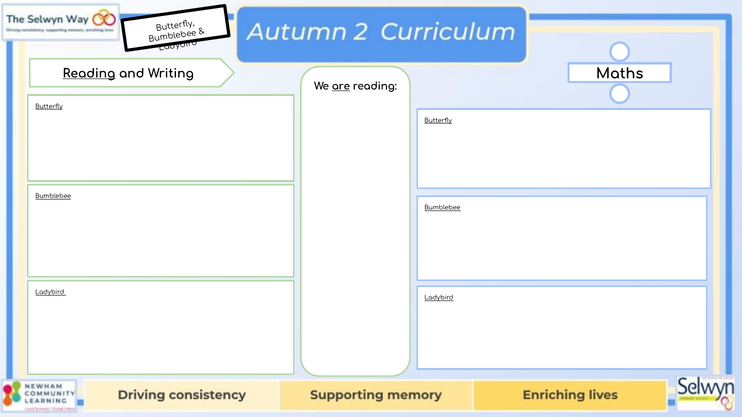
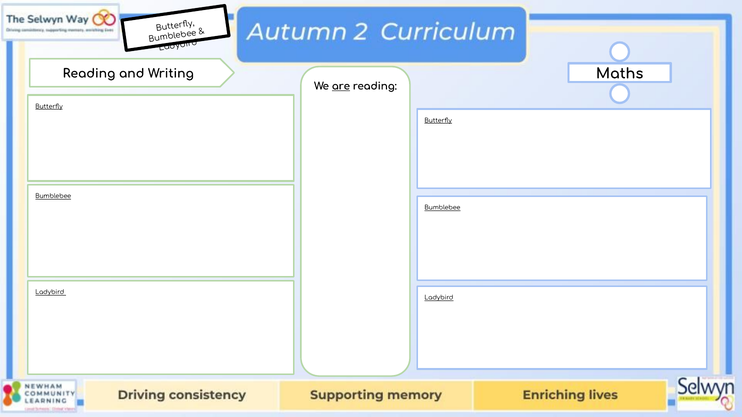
Reading at (89, 74) underline: present -> none
